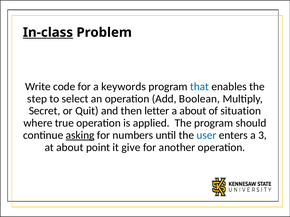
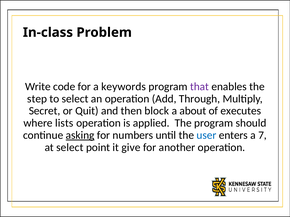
In-class underline: present -> none
that colour: blue -> purple
Boolean: Boolean -> Through
letter: letter -> block
situation: situation -> executes
true: true -> lists
3: 3 -> 7
at about: about -> select
